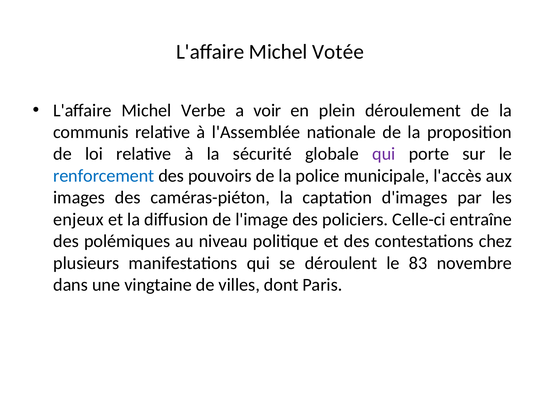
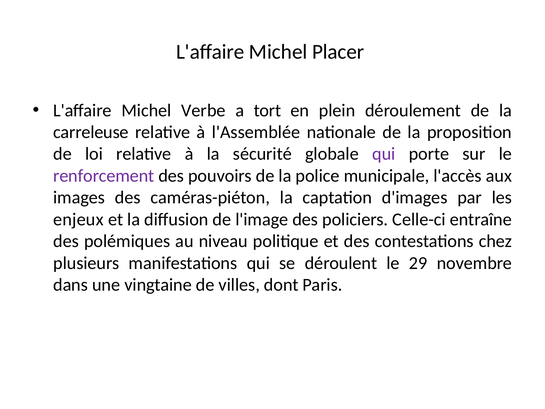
Votée: Votée -> Placer
voir: voir -> tort
communis: communis -> carreleuse
renforcement colour: blue -> purple
83: 83 -> 29
